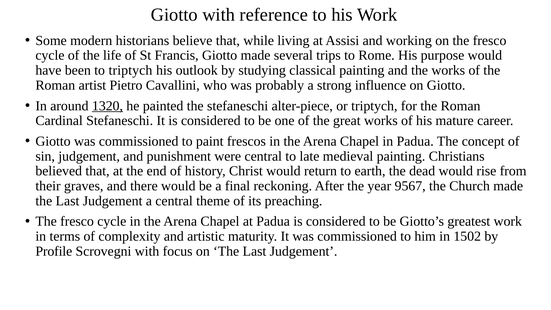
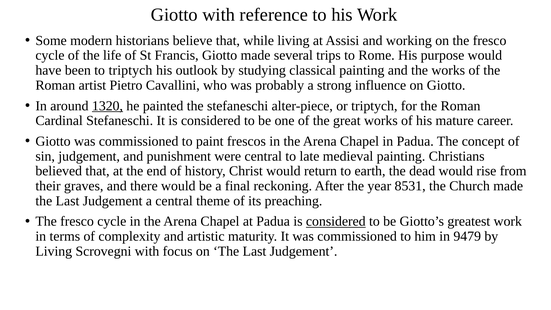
9567: 9567 -> 8531
considered at (336, 221) underline: none -> present
1502: 1502 -> 9479
Profile at (54, 251): Profile -> Living
